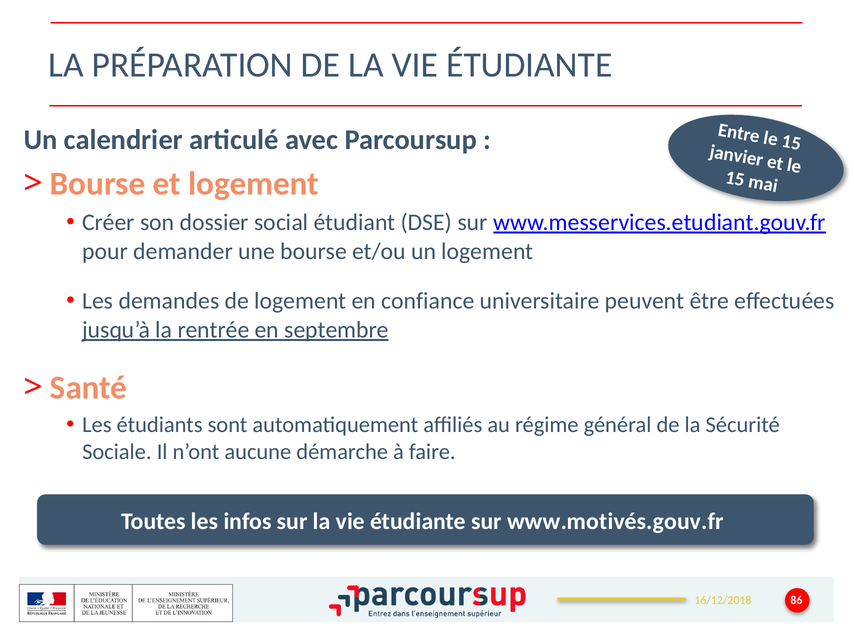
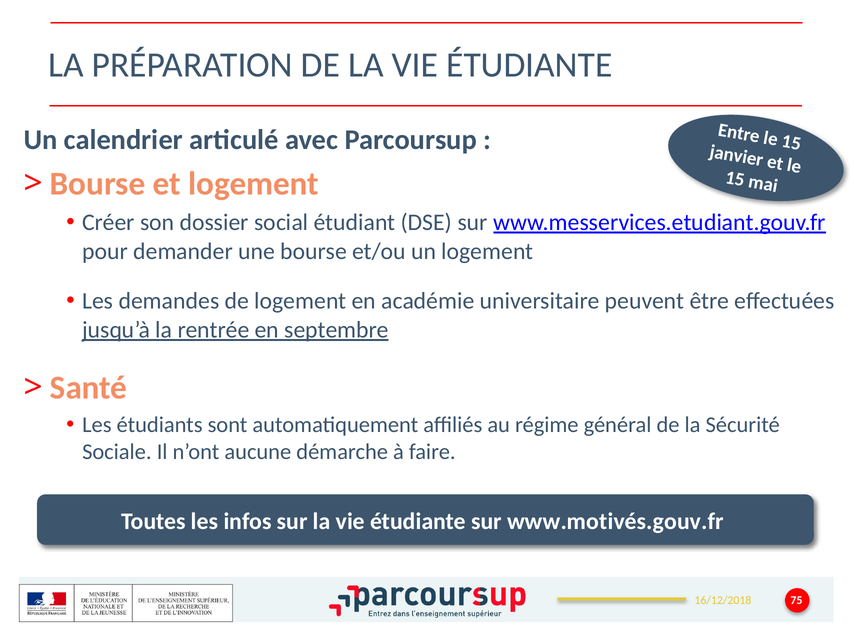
confiance: confiance -> académie
86: 86 -> 75
